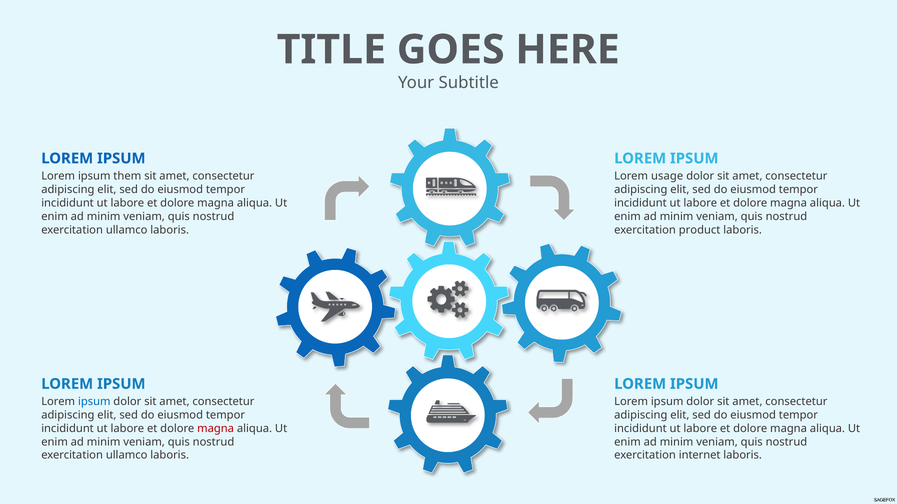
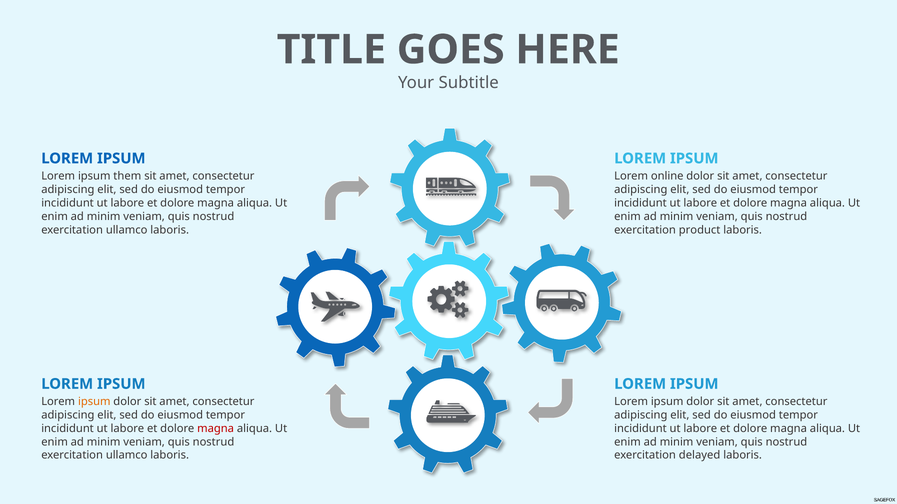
usage: usage -> online
ipsum at (94, 402) colour: blue -> orange
internet: internet -> delayed
